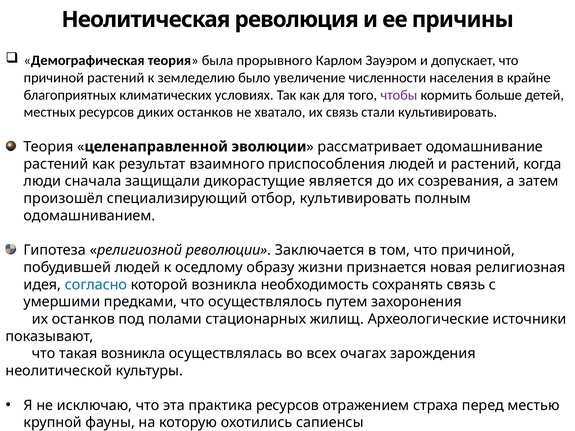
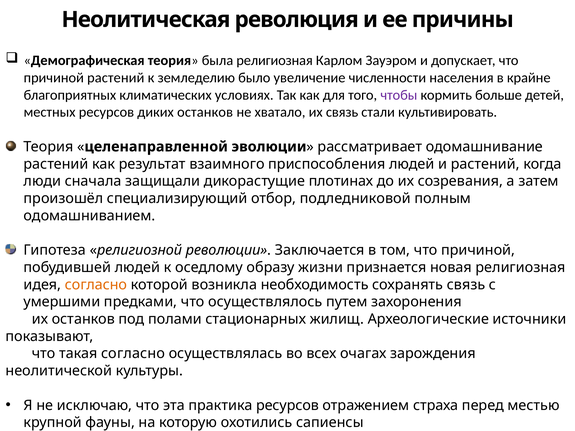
была прорывного: прорывного -> религиозная
является: является -> плотинах
отбор культивировать: культивировать -> подледниковой
согласно at (96, 285) colour: blue -> orange
такая возникла: возникла -> согласно
